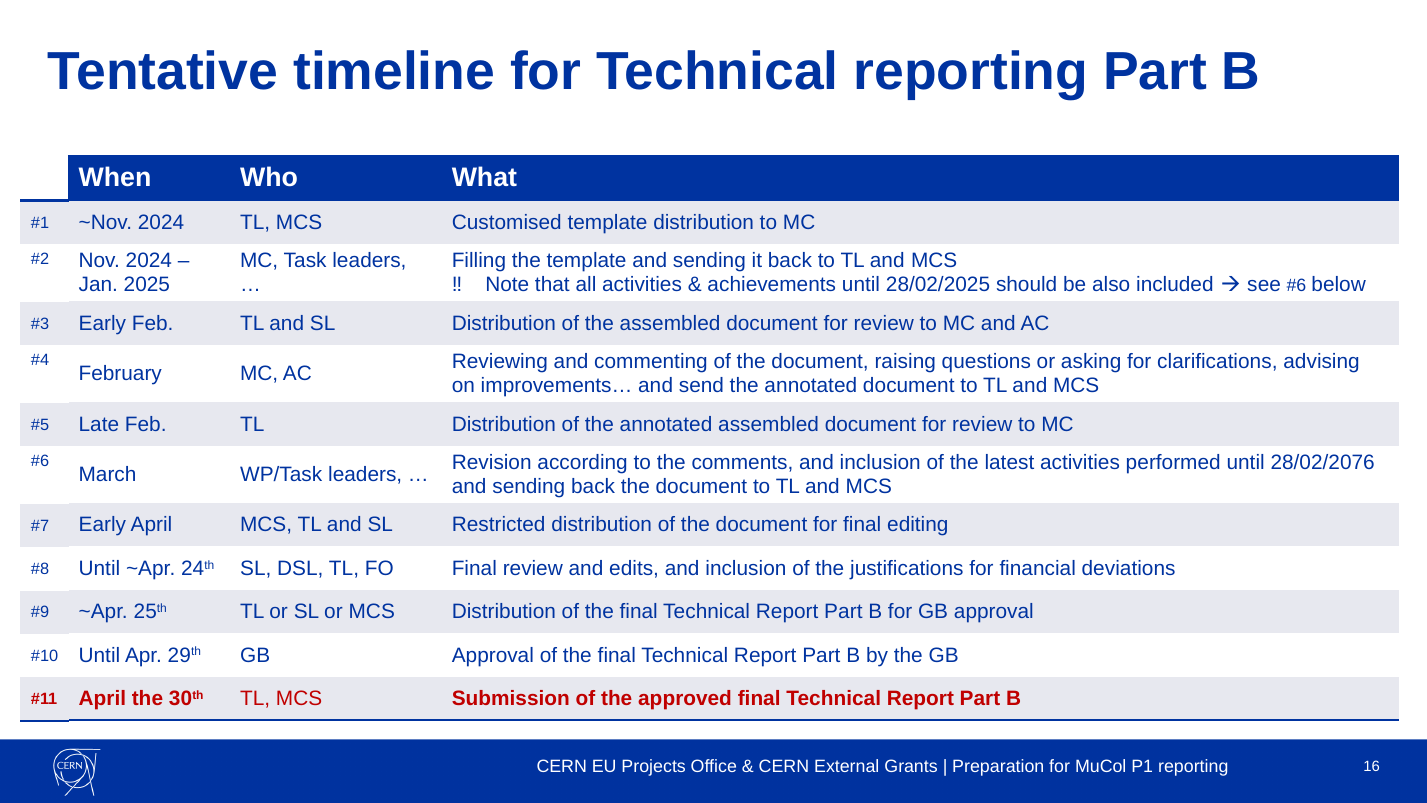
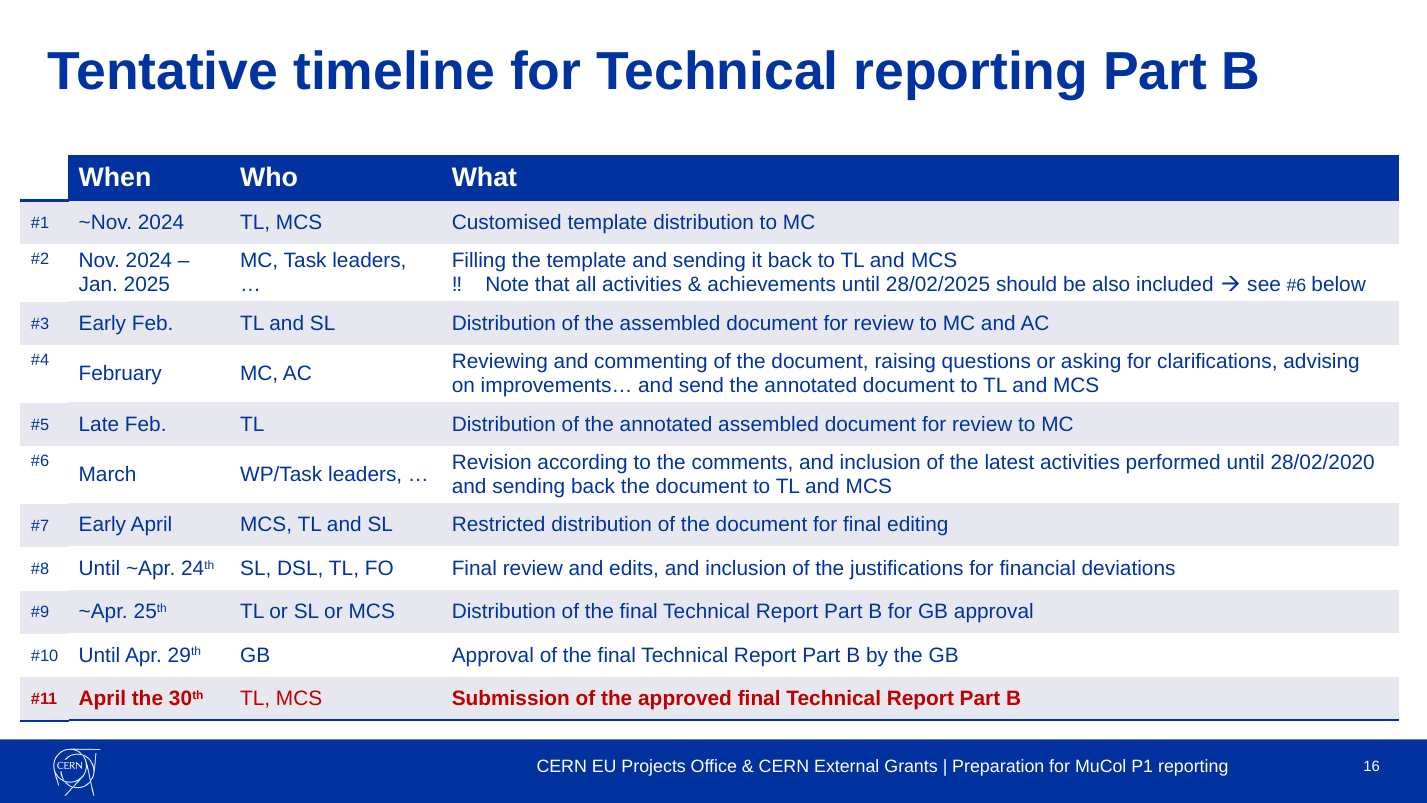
28/02/2076: 28/02/2076 -> 28/02/2020
